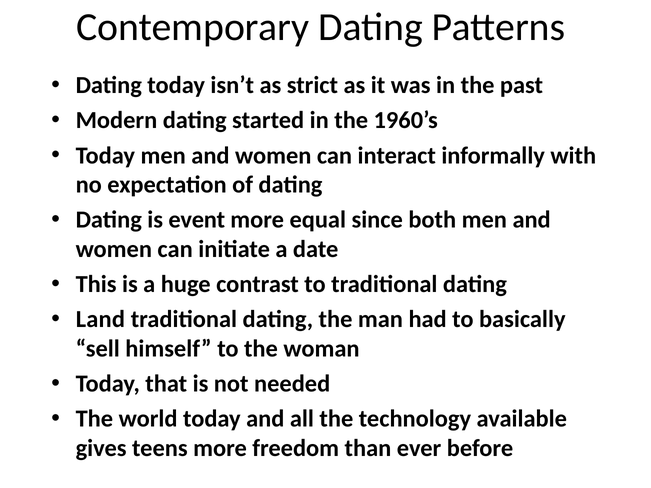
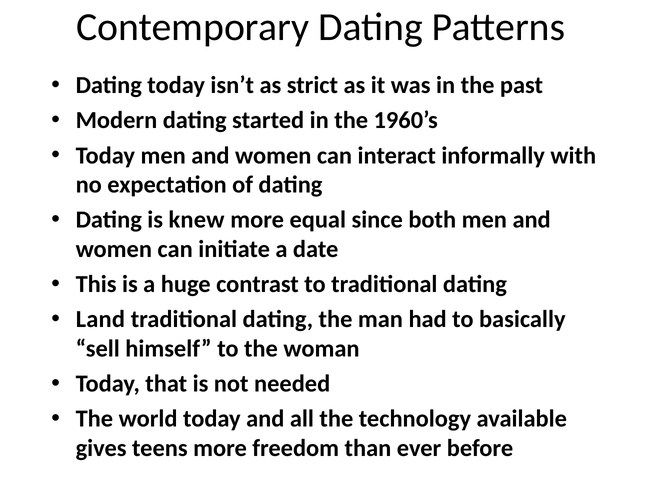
event: event -> knew
